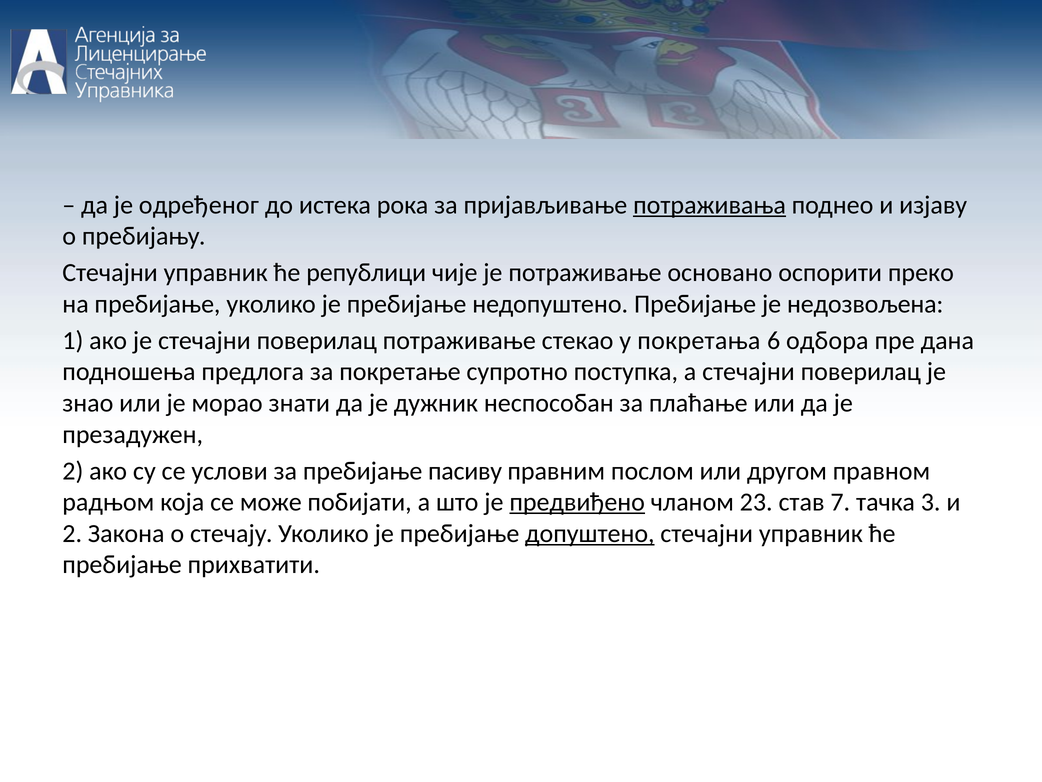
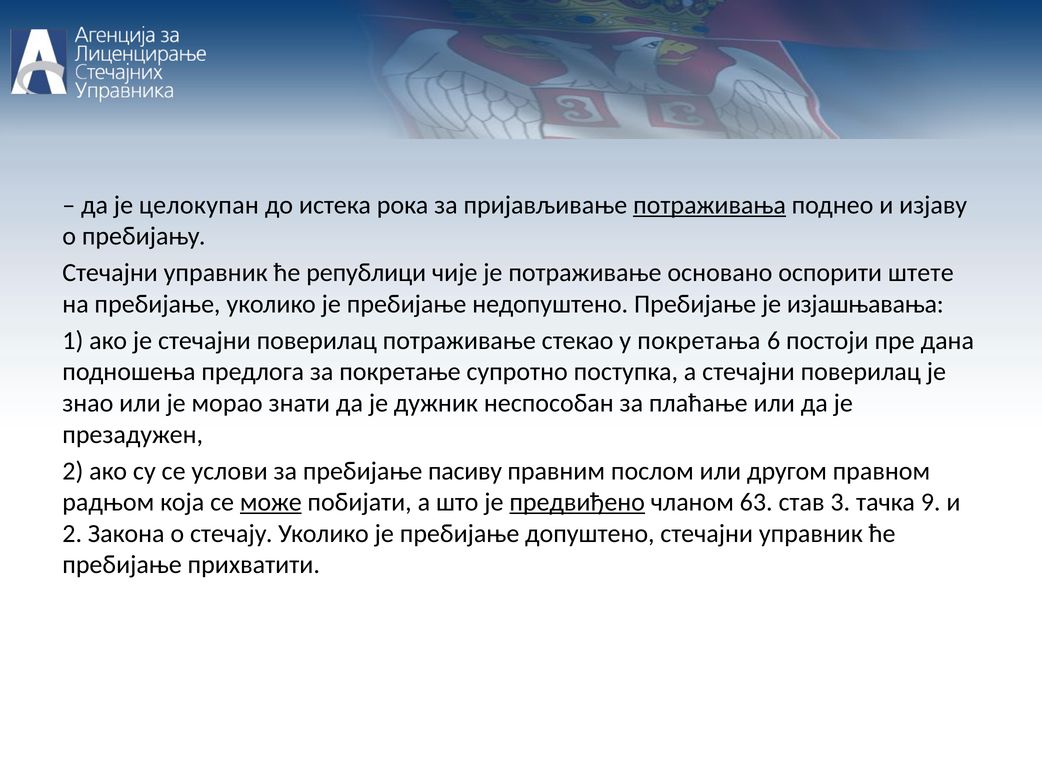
одређеног: одређеног -> целокупан
преко: преко -> штете
недозвољена: недозвољена -> изјашњавања
одбора: одбора -> постоји
може underline: none -> present
23: 23 -> 63
7: 7 -> 3
3: 3 -> 9
допуштено underline: present -> none
